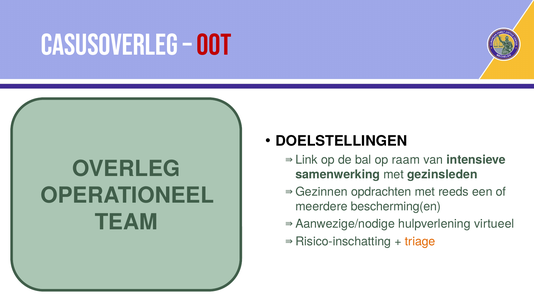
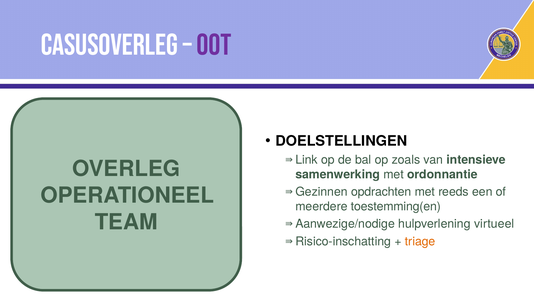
OOT colour: red -> purple
raam: raam -> zoals
gezinsleden: gezinsleden -> ordonnantie
bescherming(en: bescherming(en -> toestemming(en
